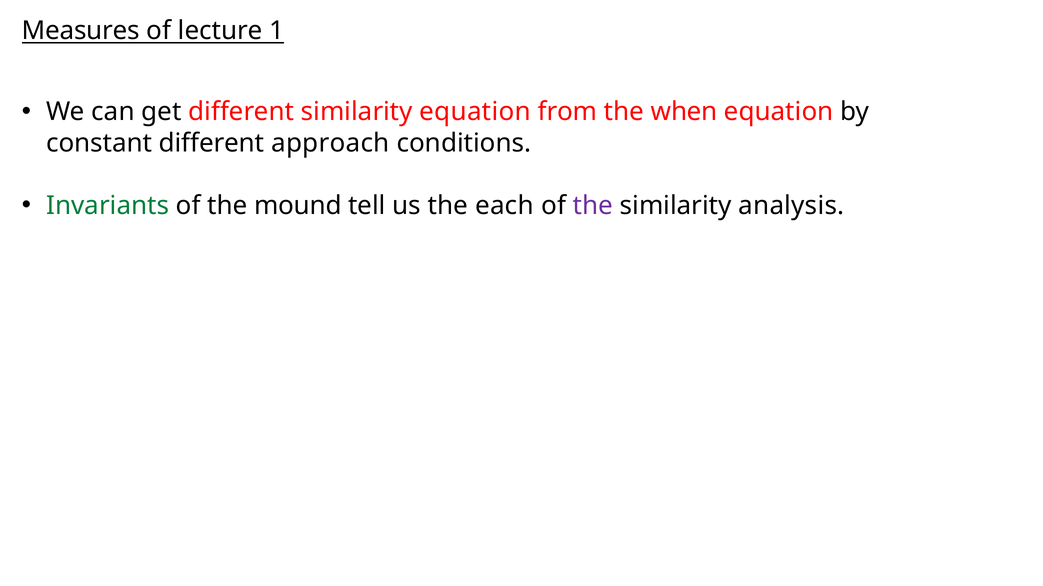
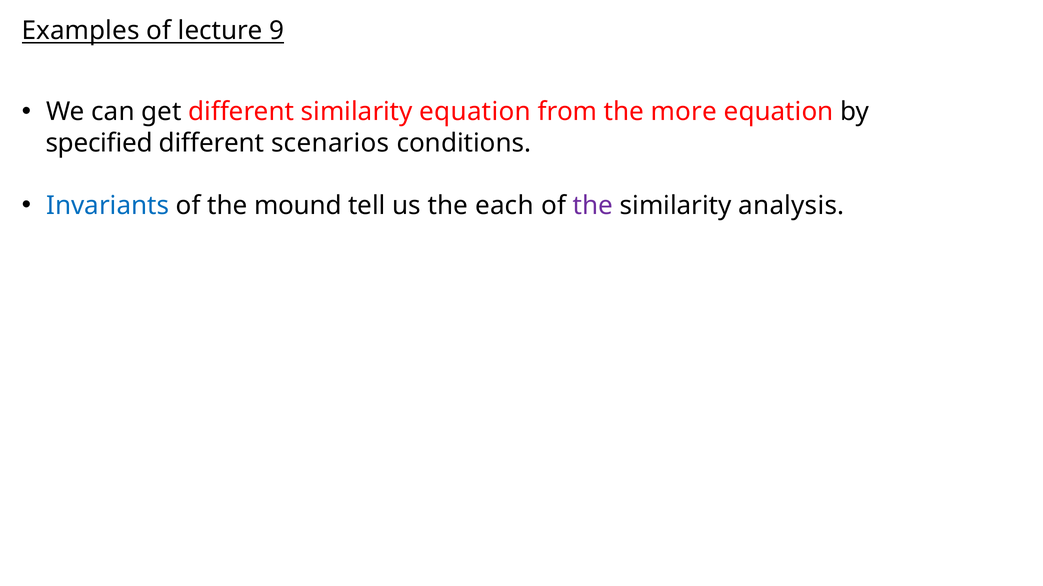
Measures: Measures -> Examples
1: 1 -> 9
when: when -> more
constant: constant -> specified
approach: approach -> scenarios
Invariants colour: green -> blue
